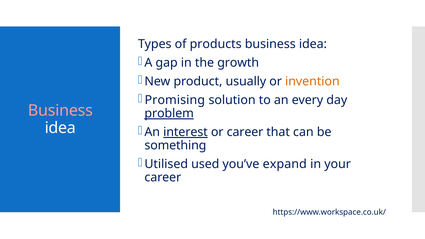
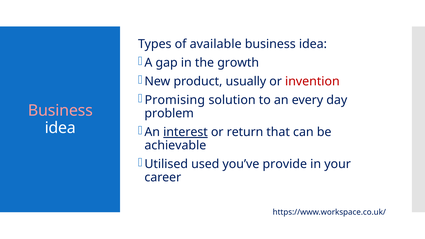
products: products -> available
invention colour: orange -> red
problem underline: present -> none
or career: career -> return
something: something -> achievable
expand: expand -> provide
